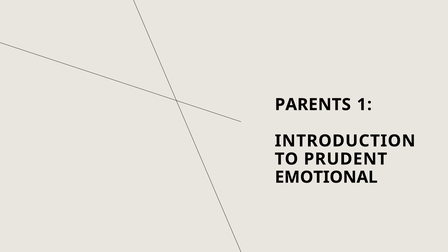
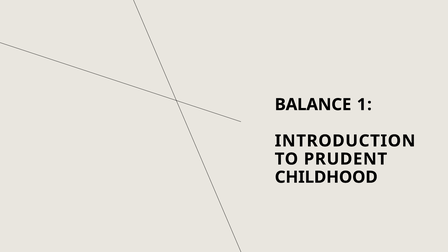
PARENTS: PARENTS -> BALANCE
EMOTIONAL: EMOTIONAL -> CHILDHOOD
